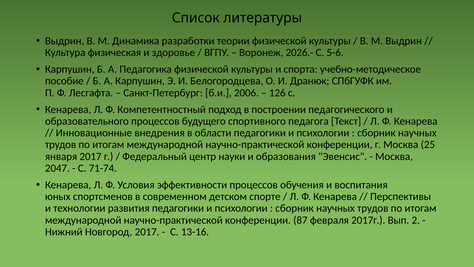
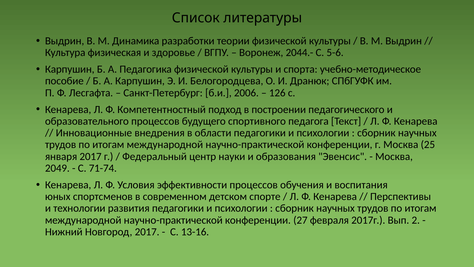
2026.-: 2026.- -> 2044.-
2047: 2047 -> 2049
87: 87 -> 27
